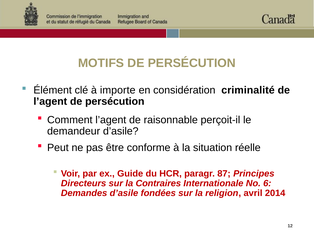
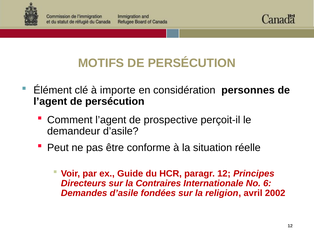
criminalité: criminalité -> personnes
raisonnable: raisonnable -> prospective
paragr 87: 87 -> 12
2014: 2014 -> 2002
